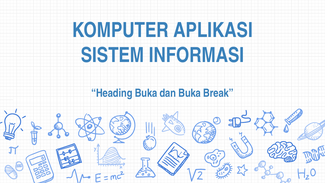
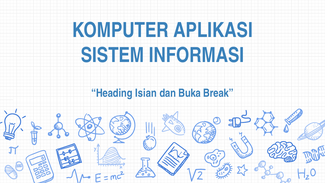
Heading Buka: Buka -> Isian
